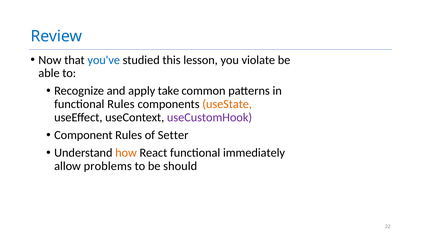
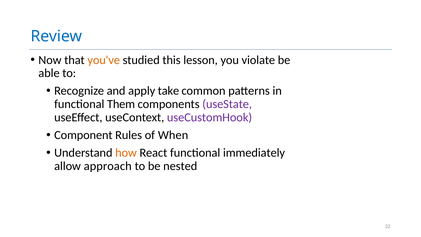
you've colour: blue -> orange
functional Rules: Rules -> Them
useState colour: orange -> purple
Setter: Setter -> When
problems: problems -> approach
should: should -> nested
